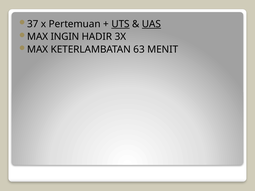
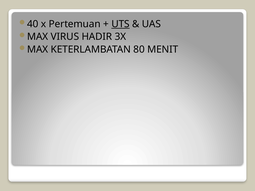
37: 37 -> 40
UAS underline: present -> none
INGIN: INGIN -> VIRUS
63: 63 -> 80
